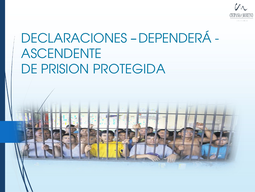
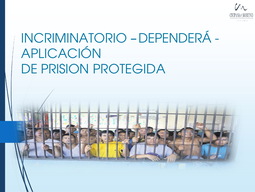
DECLARACIONES: DECLARACIONES -> INCRIMINATORIO
ASCENDENTE: ASCENDENTE -> APLICACIÓN
